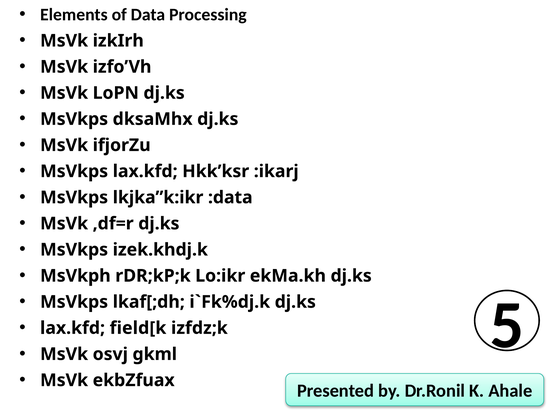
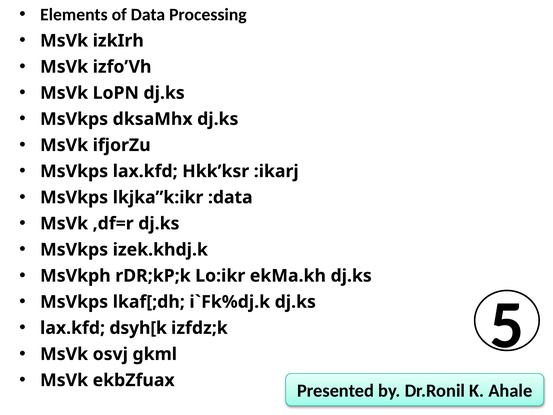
field[k: field[k -> dsyh[k
